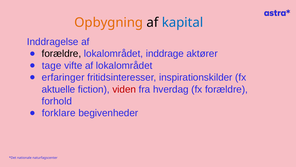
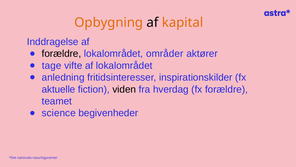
kapital colour: blue -> orange
inddrage: inddrage -> områder
erfaringer: erfaringer -> anledning
viden colour: red -> black
forhold: forhold -> teamet
forklare: forklare -> science
